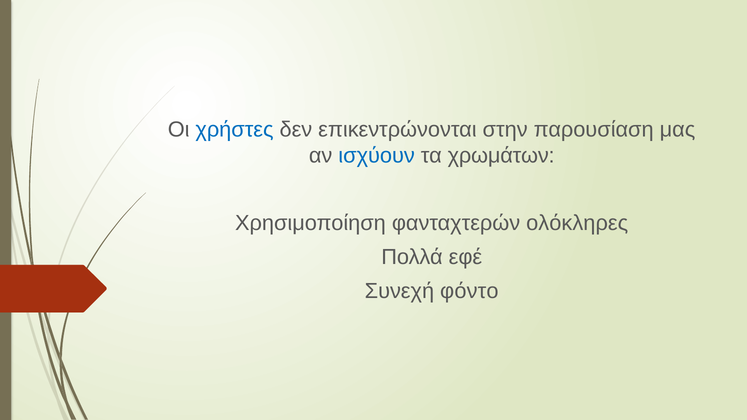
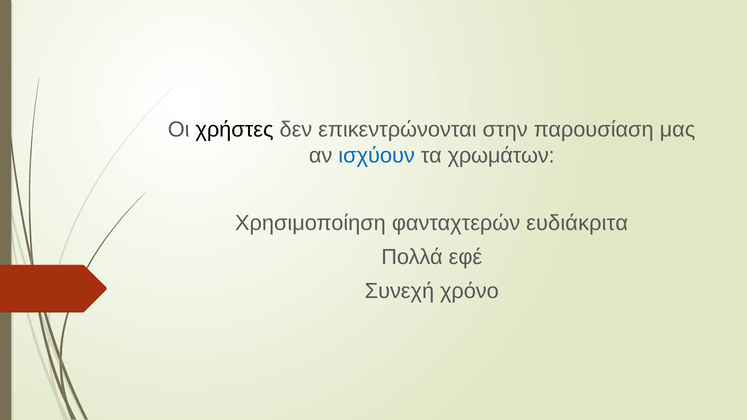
χρήστες colour: blue -> black
ολόκληρες: ολόκληρες -> ευδιάκριτα
φόντο: φόντο -> χρόνο
